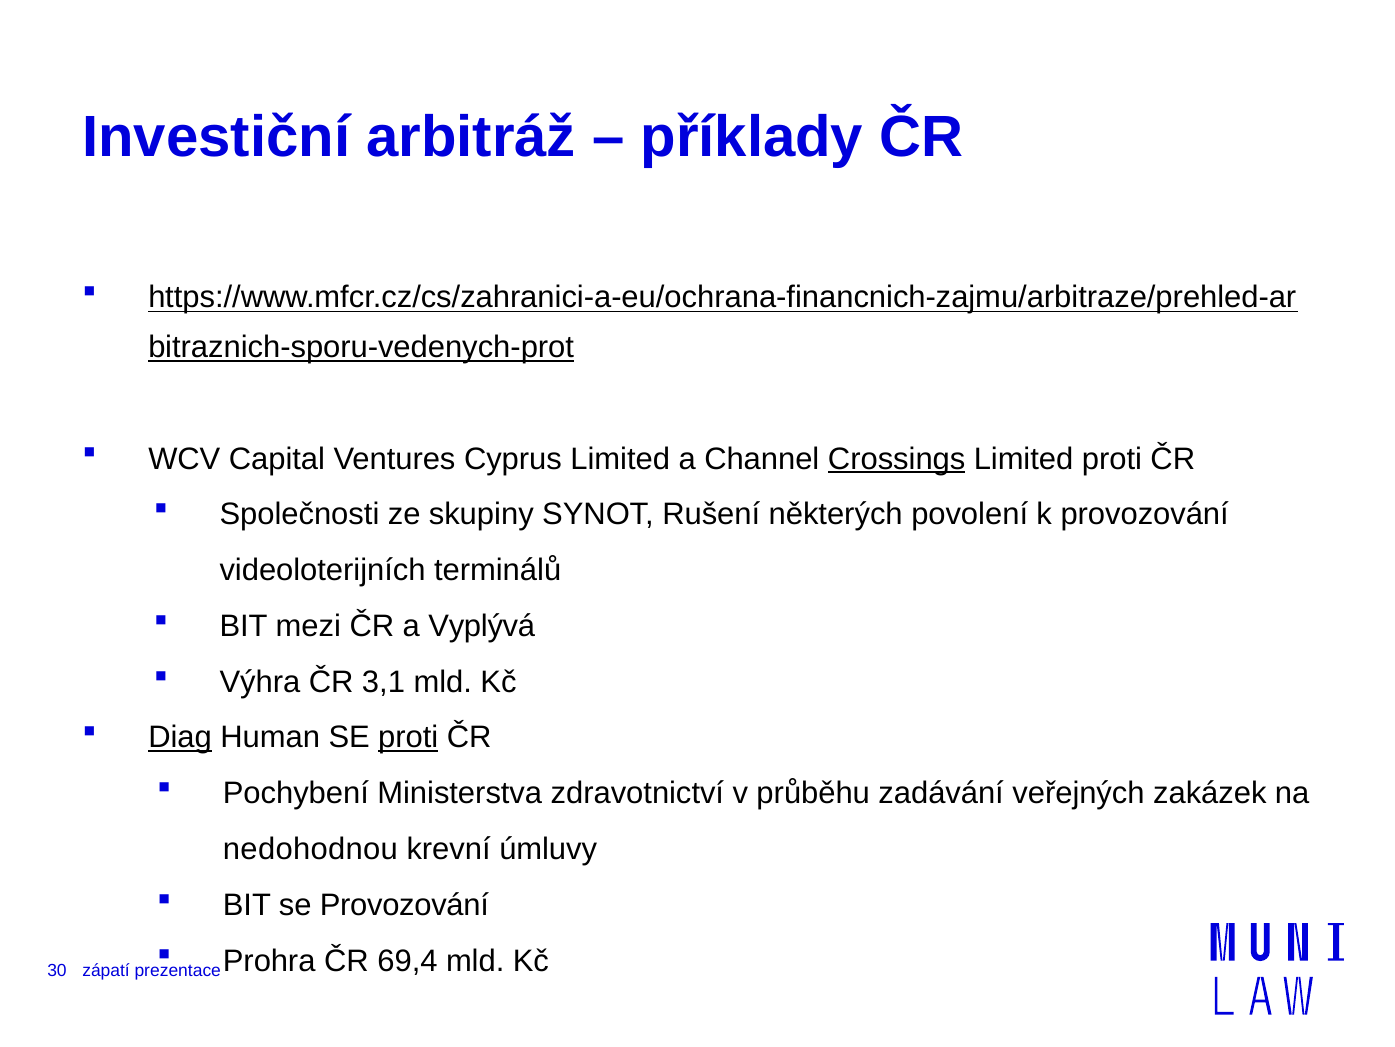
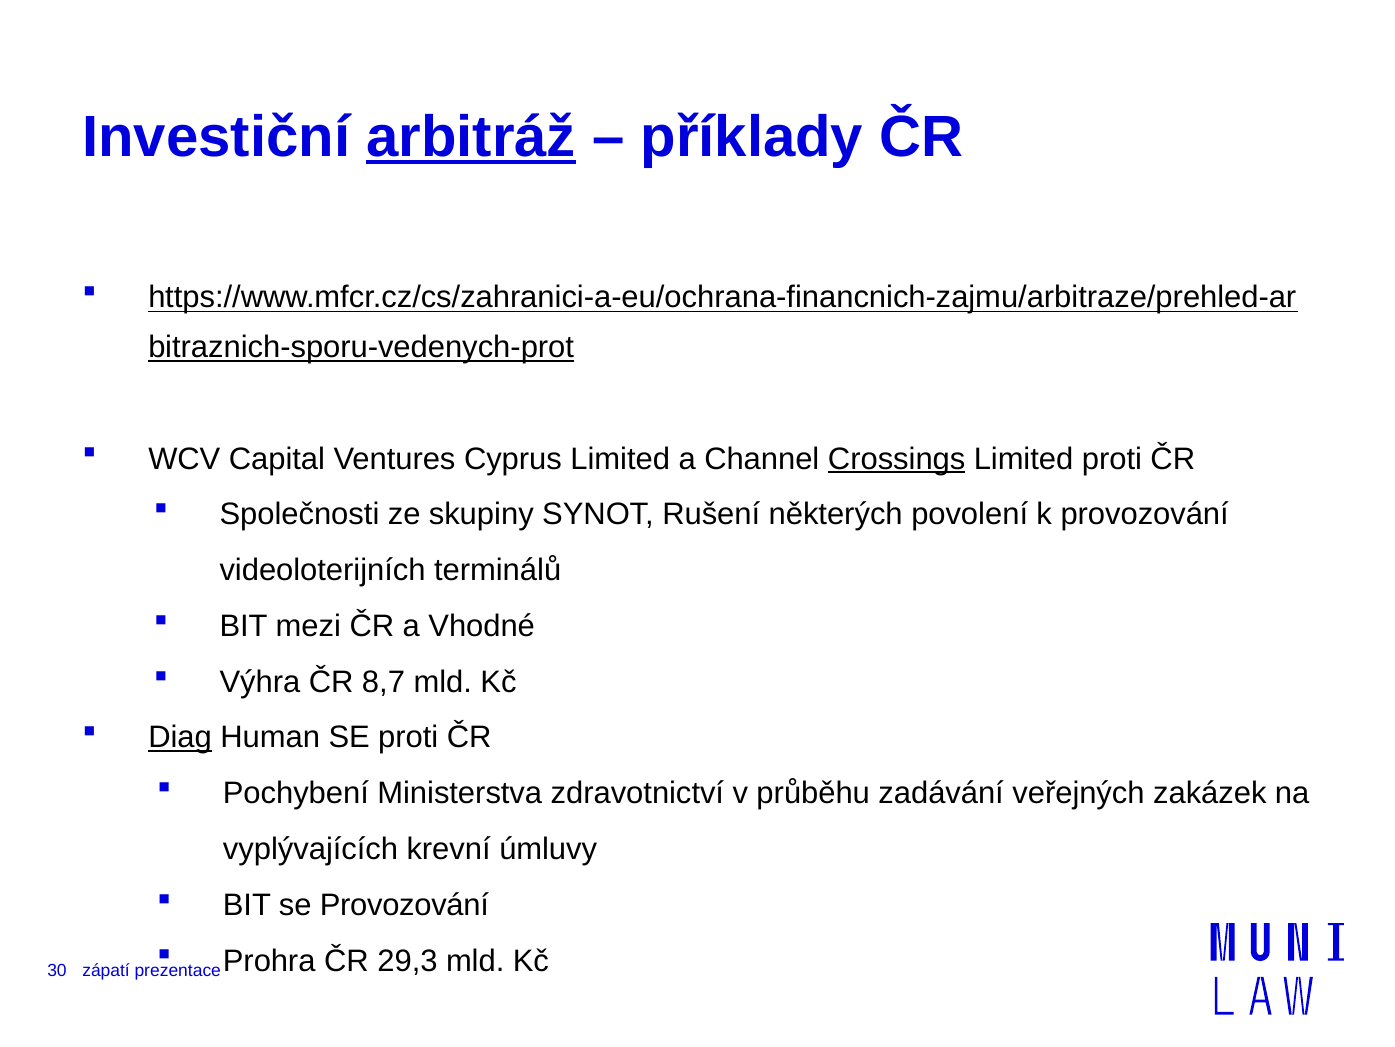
arbitráž underline: none -> present
Vyplývá: Vyplývá -> Vhodné
3,1: 3,1 -> 8,7
proti at (408, 737) underline: present -> none
nedohodnou: nedohodnou -> vyplývajících
69,4: 69,4 -> 29,3
